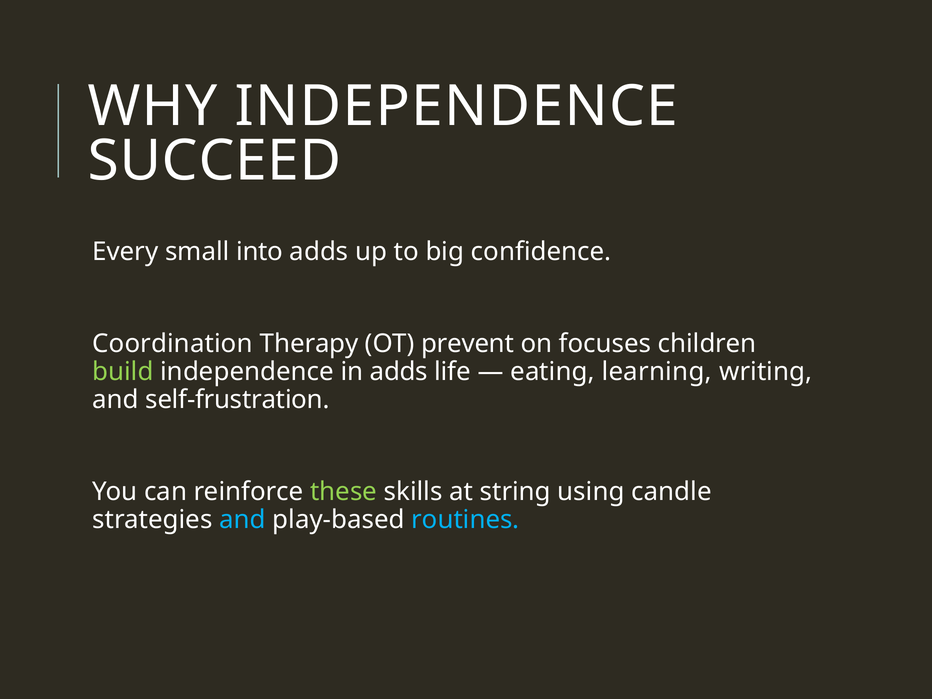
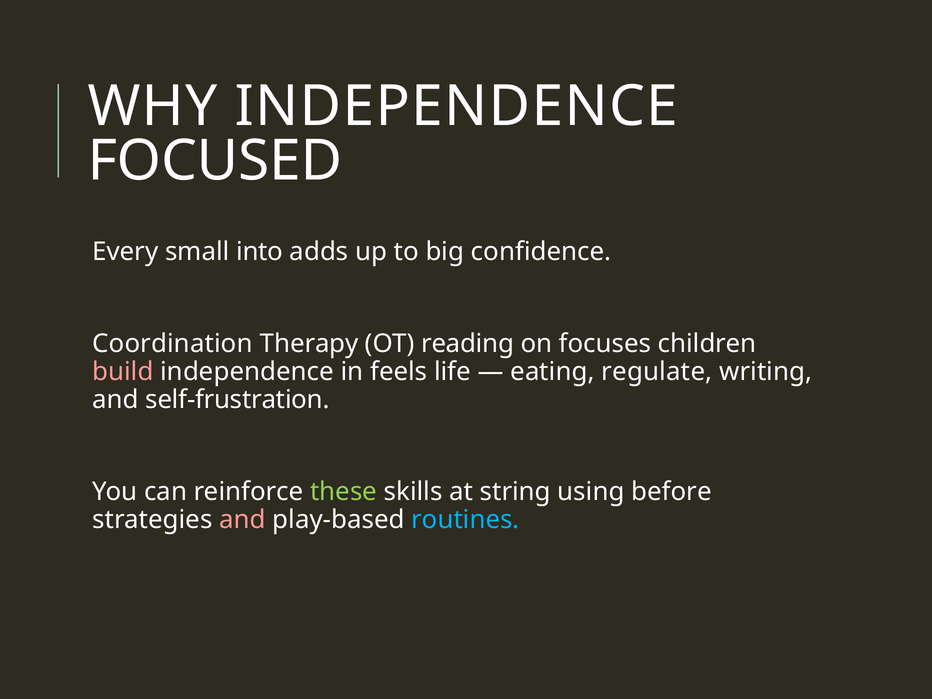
SUCCEED: SUCCEED -> FOCUSED
prevent: prevent -> reading
build colour: light green -> pink
in adds: adds -> feels
learning: learning -> regulate
candle: candle -> before
and at (242, 520) colour: light blue -> pink
